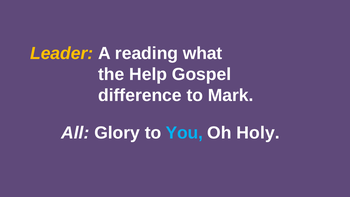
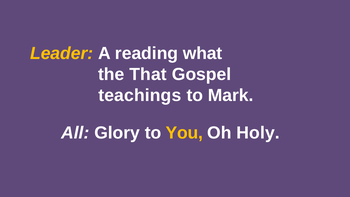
Help: Help -> That
difference: difference -> teachings
You colour: light blue -> yellow
